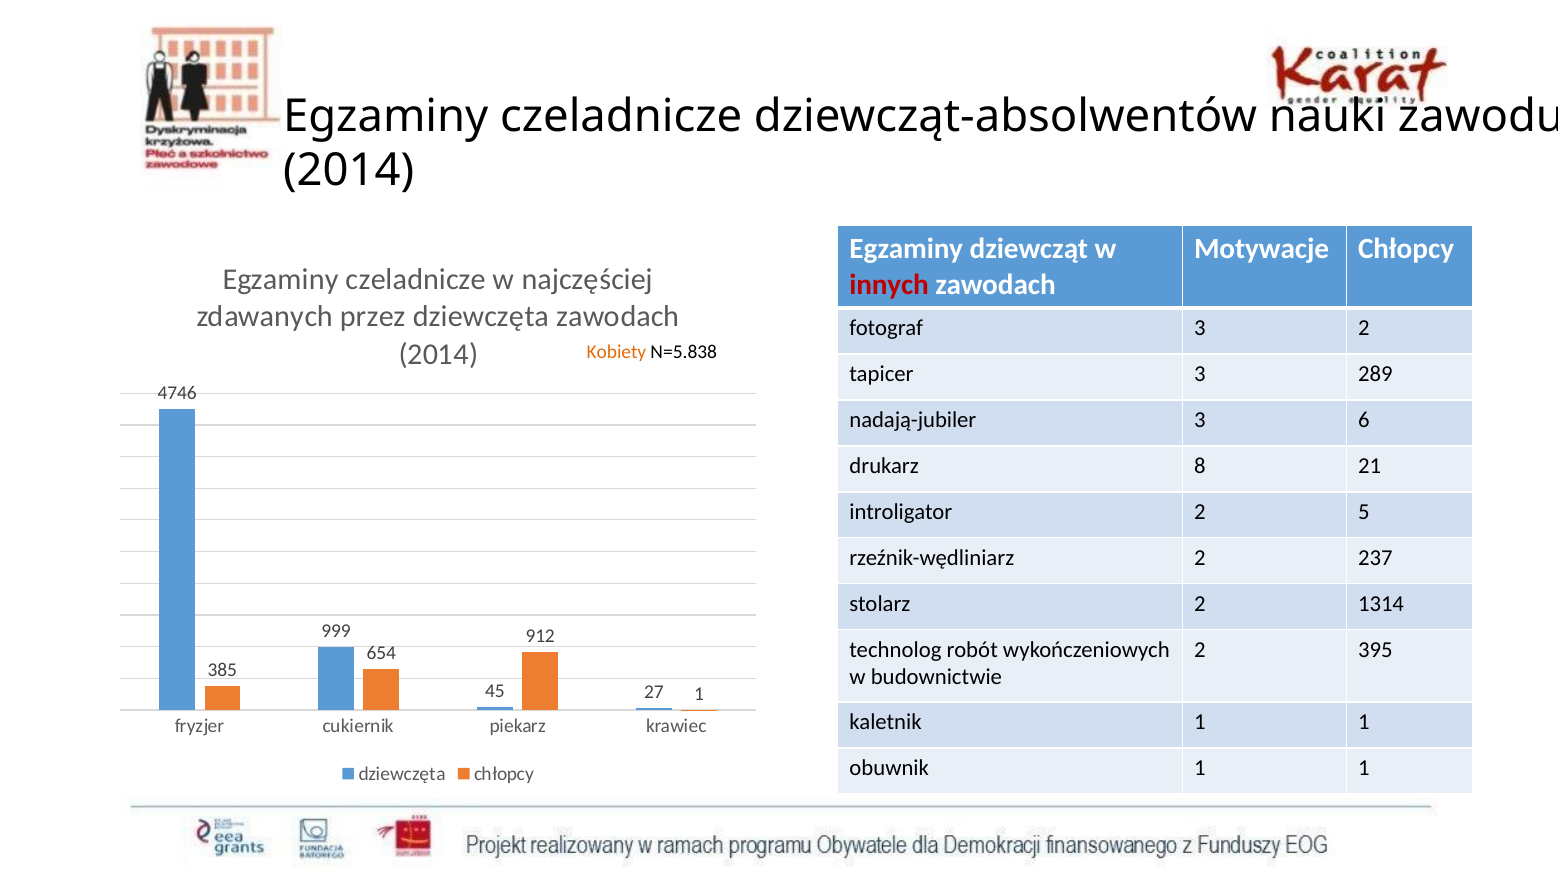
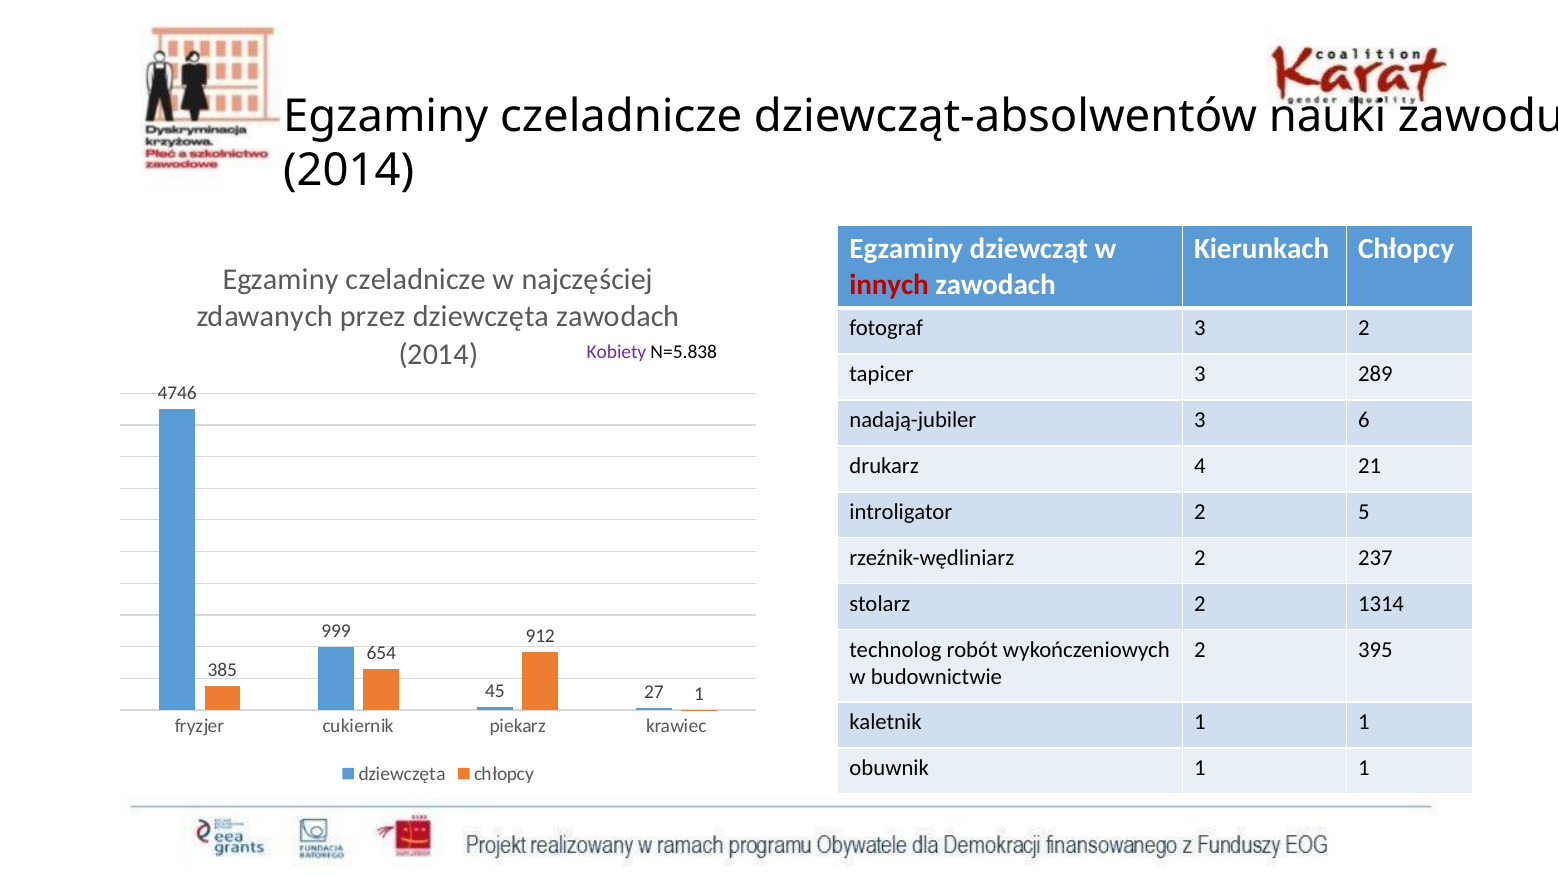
Motywacje: Motywacje -> Kierunkach
Kobiety colour: orange -> purple
8: 8 -> 4
